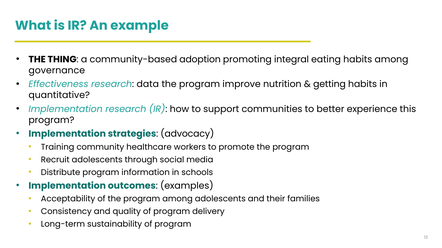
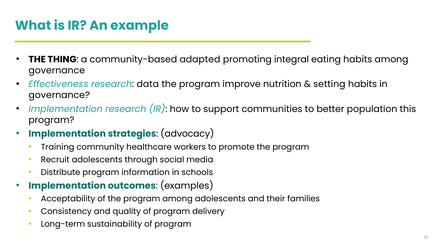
adoption: adoption -> adapted
getting: getting -> setting
quantitative at (59, 95): quantitative -> governance
experience: experience -> population
